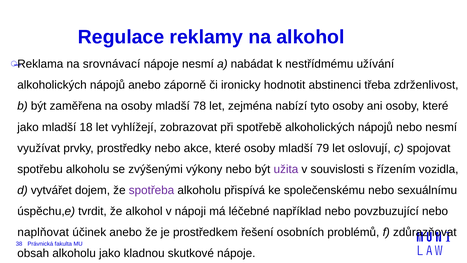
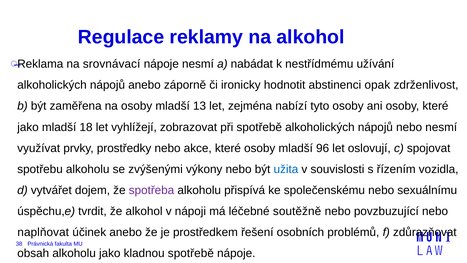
třeba: třeba -> opak
78: 78 -> 13
79: 79 -> 96
užita colour: purple -> blue
například: například -> soutěžně
kladnou skutkové: skutkové -> spotřebě
